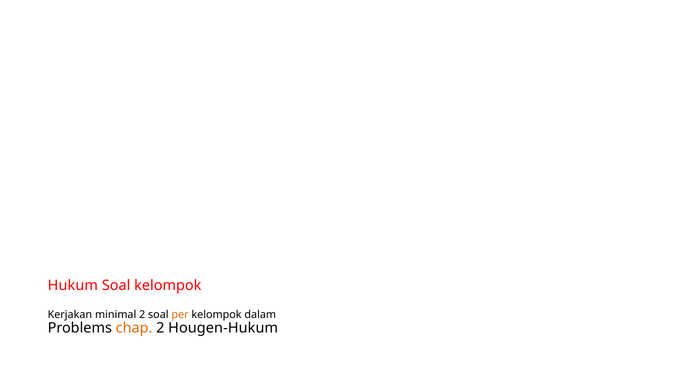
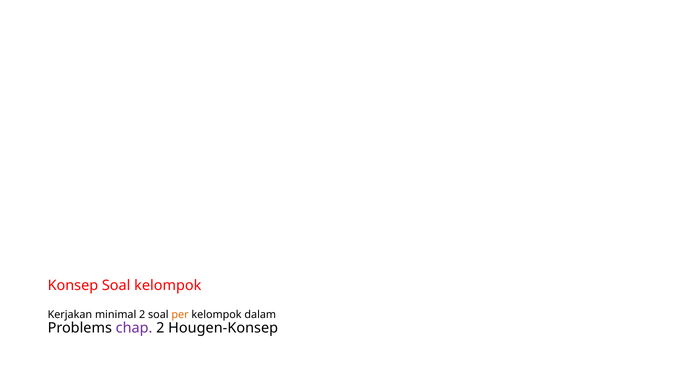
Hukum: Hukum -> Konsep
chap colour: orange -> purple
Hougen-Hukum: Hougen-Hukum -> Hougen-Konsep
